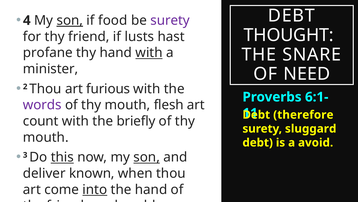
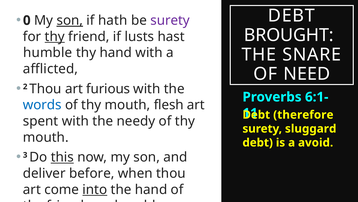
4: 4 -> 0
food: food -> hath
THOUGHT: THOUGHT -> BROUGHT
thy at (55, 37) underline: none -> present
profane at (48, 53): profane -> humble
with at (149, 53) underline: present -> none
minister: minister -> afflicted
words colour: purple -> blue
count: count -> spent
briefly: briefly -> needy
son at (147, 157) underline: present -> none
known: known -> before
